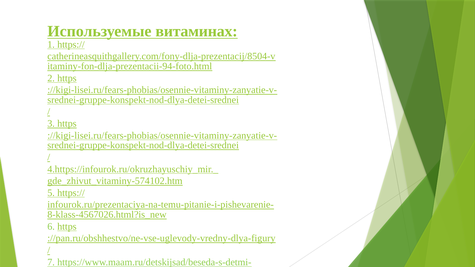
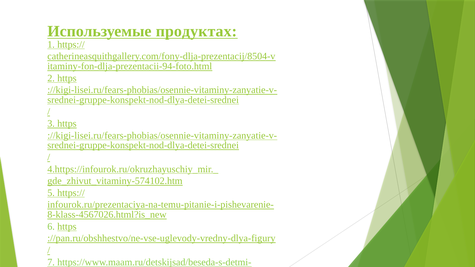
витаминах: витаминах -> продуктах
